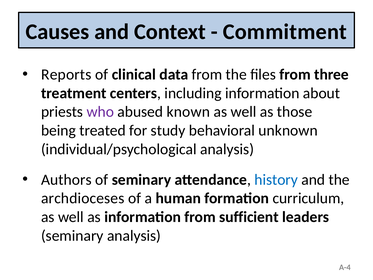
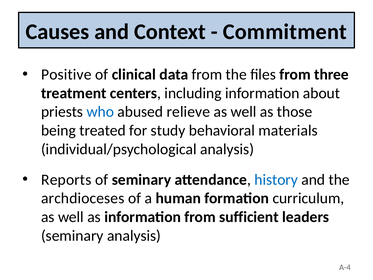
Reports: Reports -> Positive
who colour: purple -> blue
known: known -> relieve
unknown: unknown -> materials
Authors: Authors -> Reports
